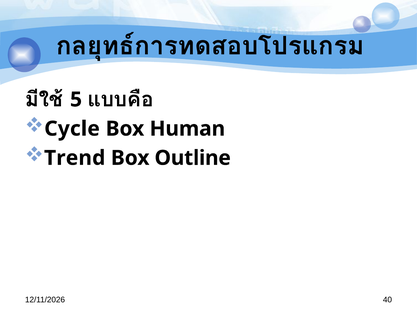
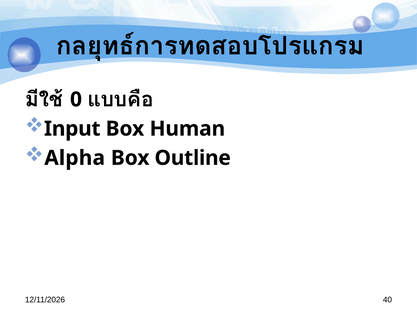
5: 5 -> 0
Cycle: Cycle -> Input
Trend: Trend -> Alpha
